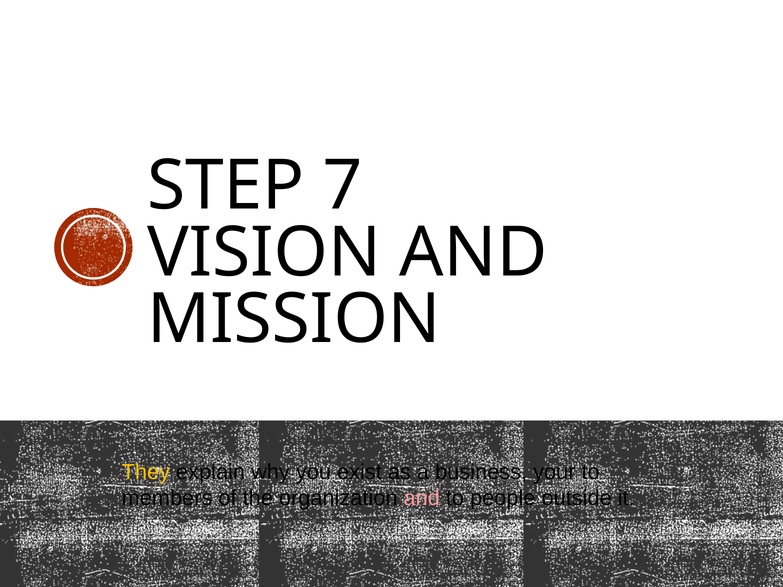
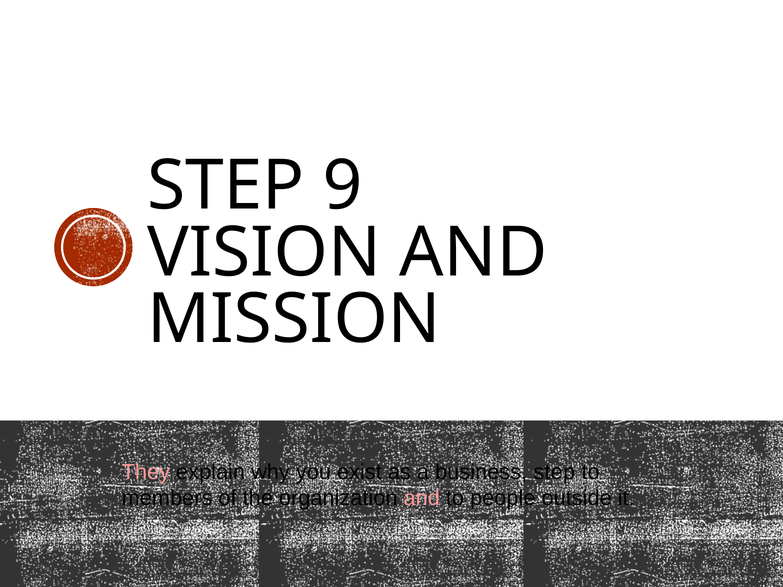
7: 7 -> 9
They colour: yellow -> pink
business your: your -> step
